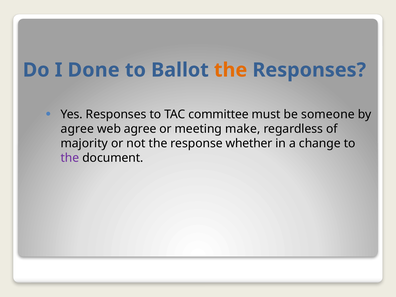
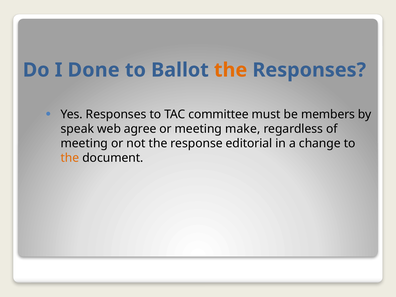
someone: someone -> members
agree at (77, 129): agree -> speak
majority at (84, 143): majority -> meeting
whether: whether -> editorial
the at (70, 158) colour: purple -> orange
